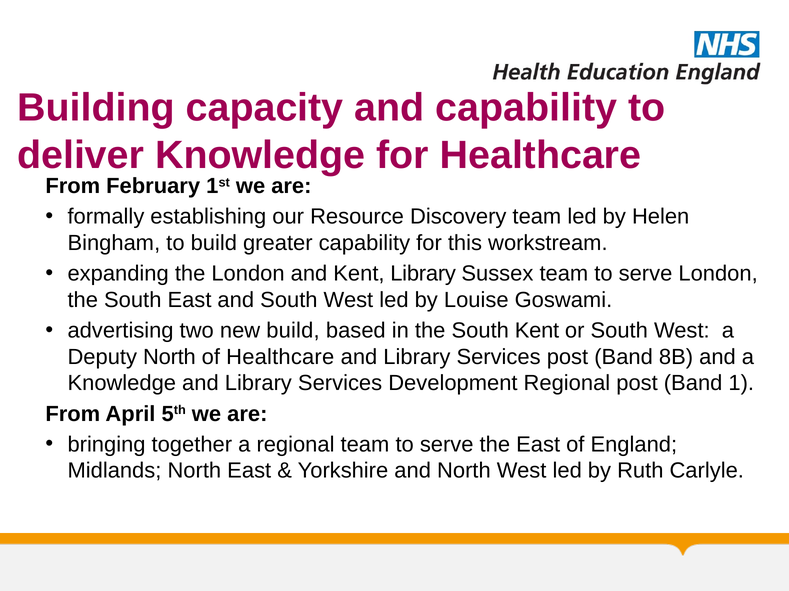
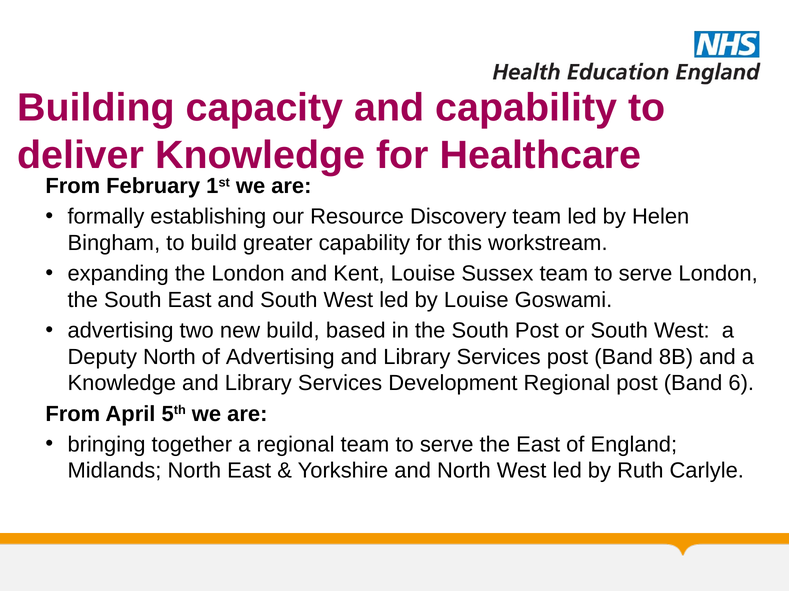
Kent Library: Library -> Louise
South Kent: Kent -> Post
of Healthcare: Healthcare -> Advertising
1: 1 -> 6
